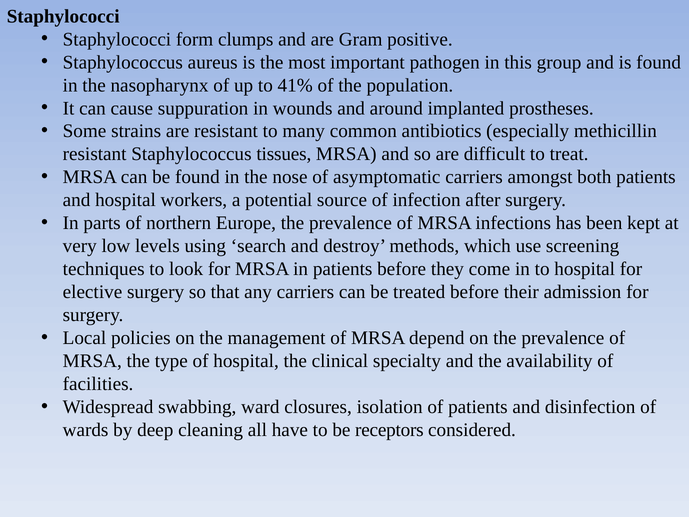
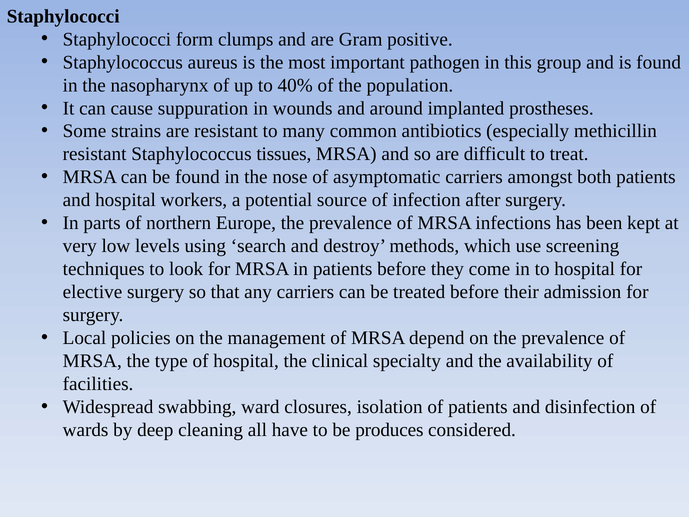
41%: 41% -> 40%
receptors: receptors -> produces
